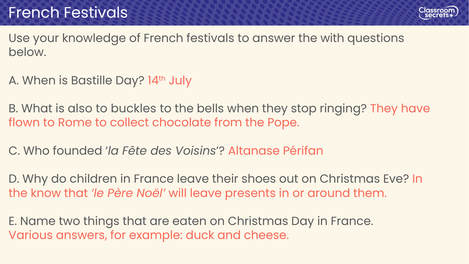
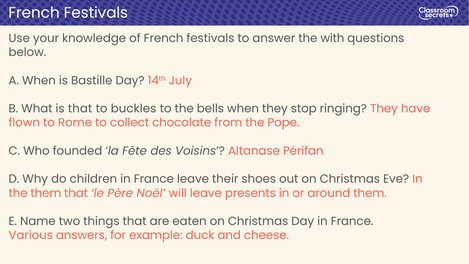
is also: also -> that
the know: know -> them
